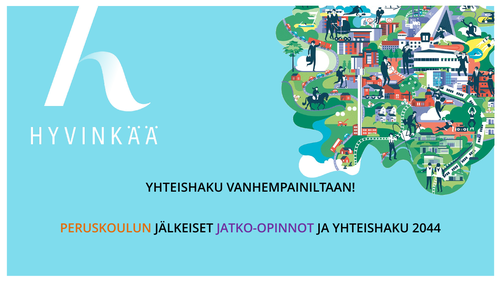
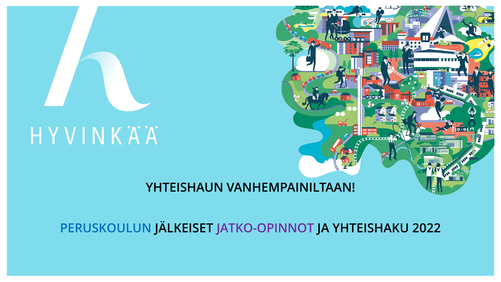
YHTEISHAKU at (184, 188): YHTEISHAKU -> YHTEISHAUN
PERUSKOULUN colour: orange -> blue
2044: 2044 -> 2022
